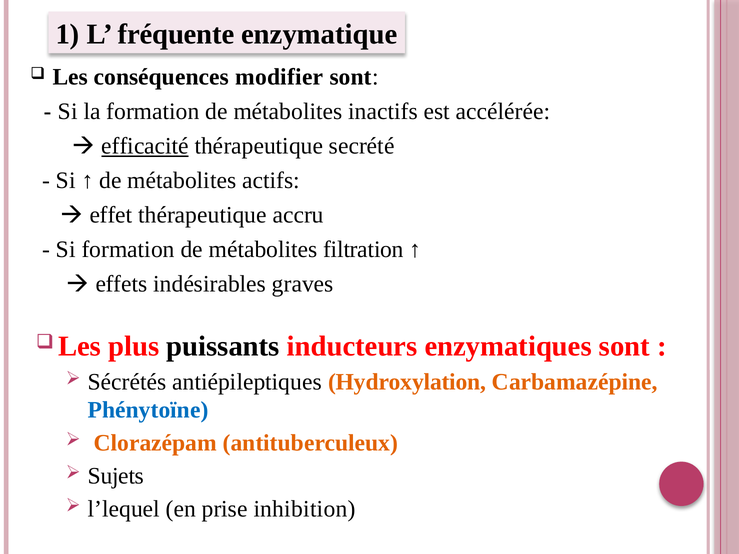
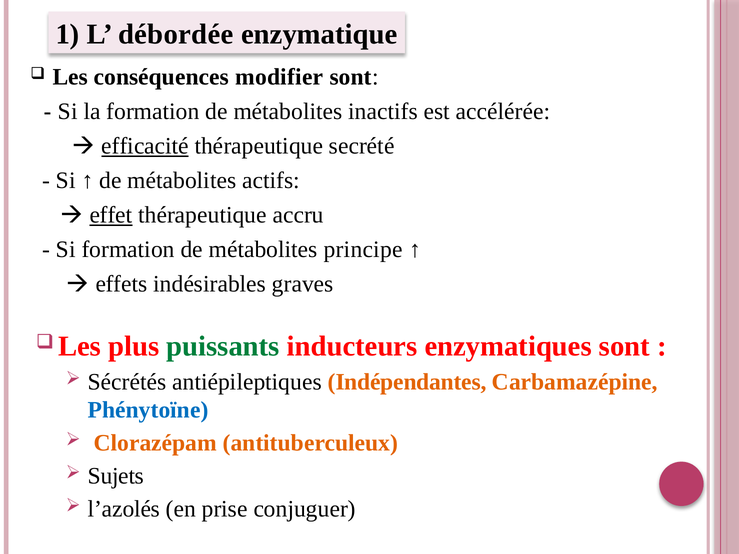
fréquente: fréquente -> débordée
effet underline: none -> present
filtration: filtration -> principe
puissants colour: black -> green
Hydroxylation: Hydroxylation -> Indépendantes
l’lequel: l’lequel -> l’azolés
inhibition: inhibition -> conjuguer
